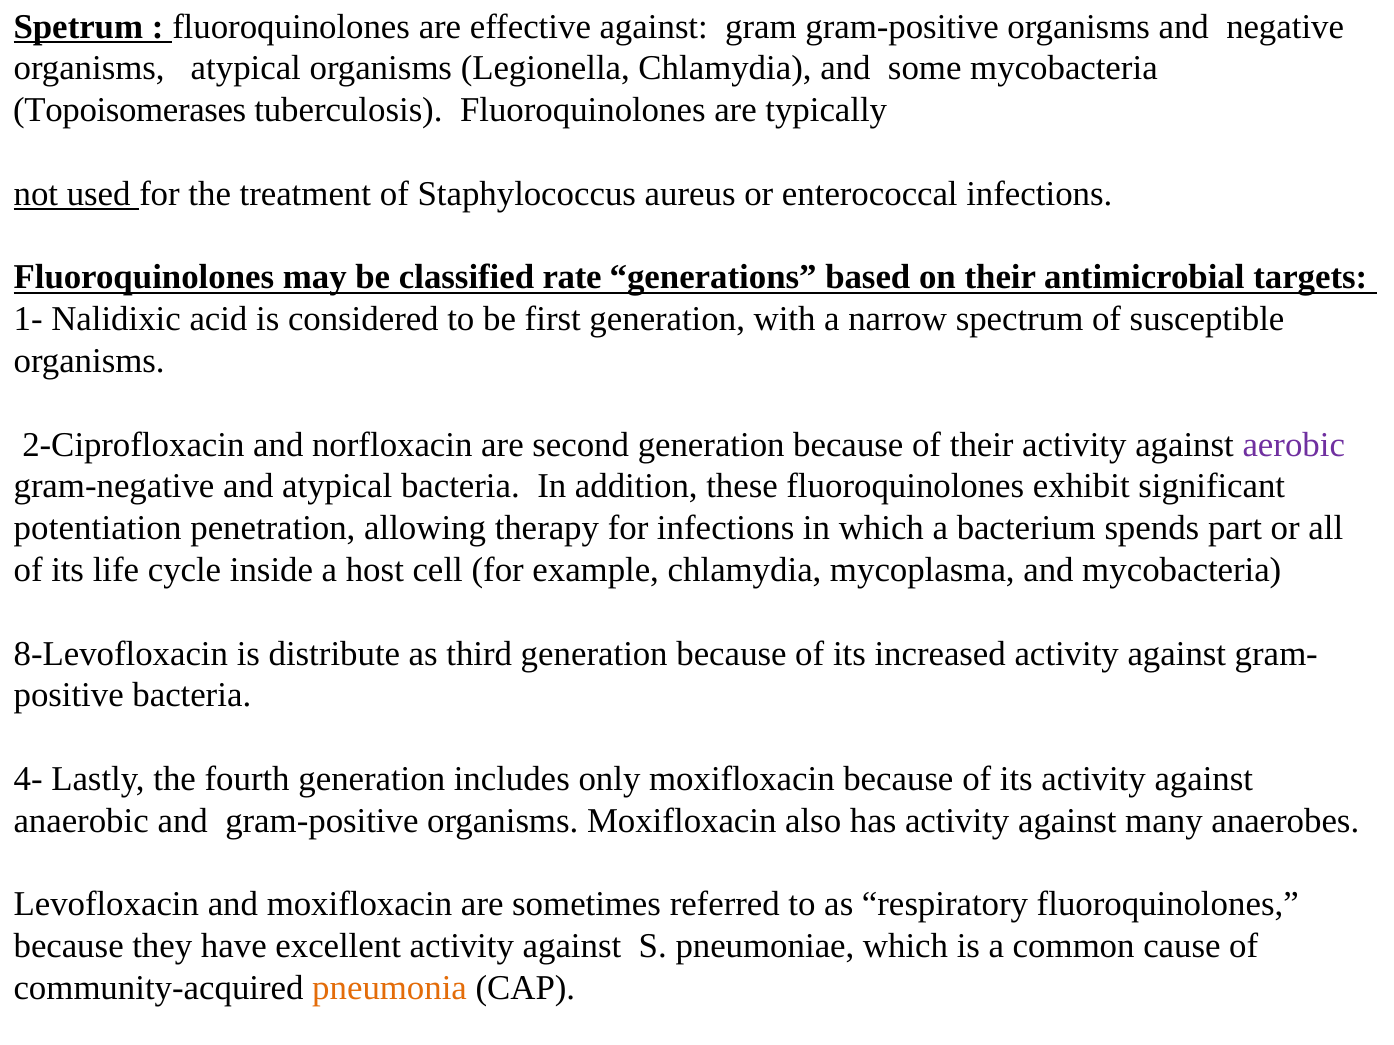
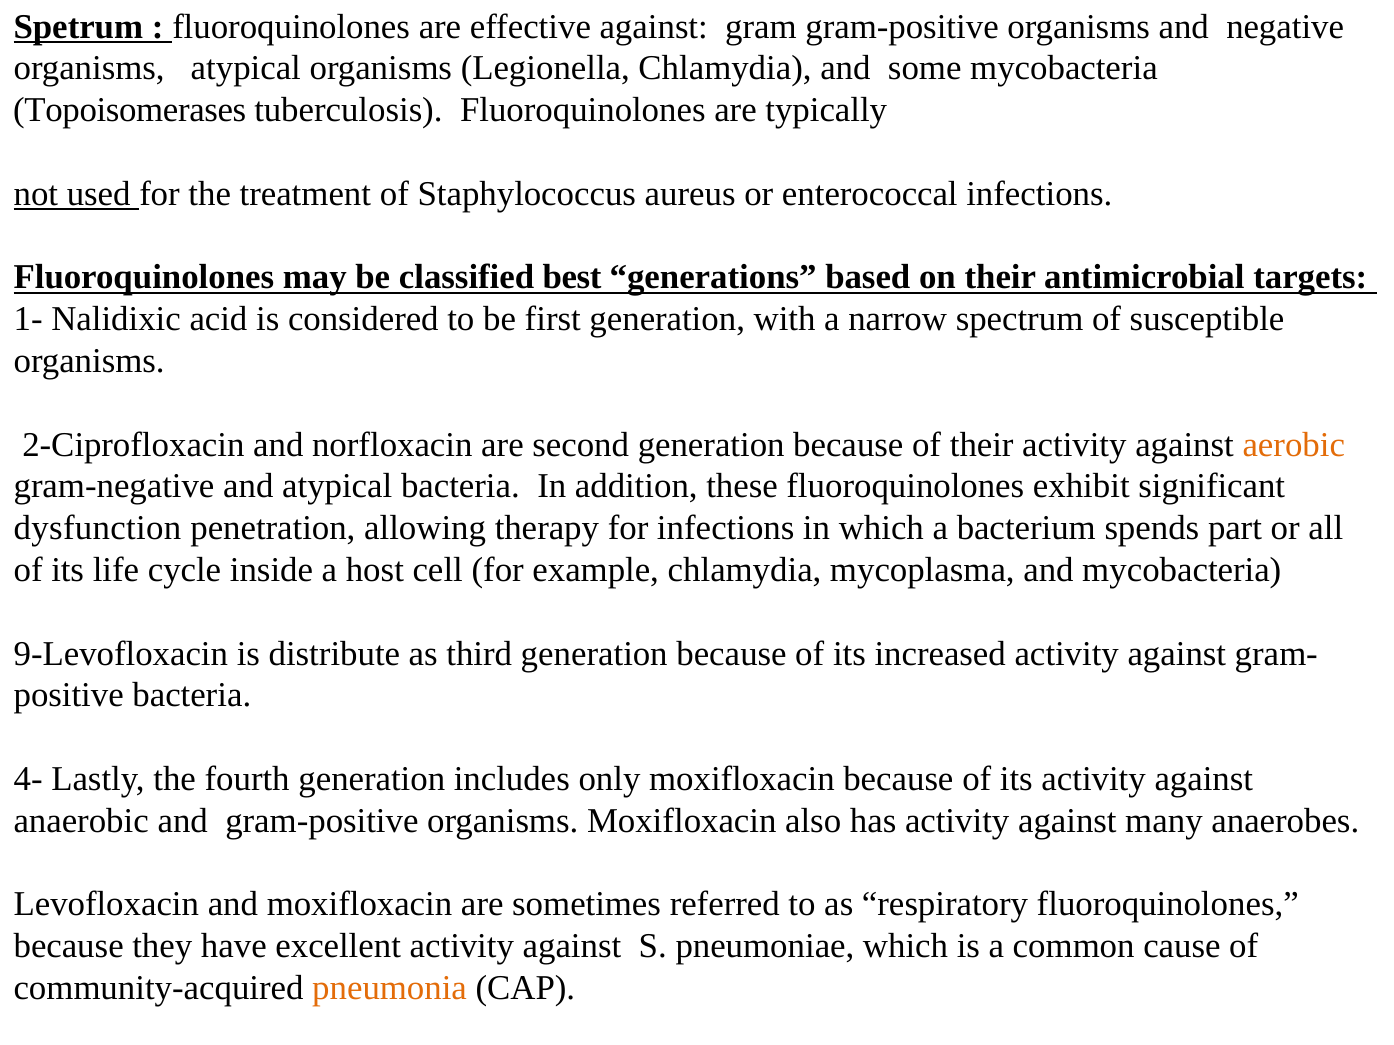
rate: rate -> best
aerobic colour: purple -> orange
potentiation: potentiation -> dysfunction
8-Levofloxacin: 8-Levofloxacin -> 9-Levofloxacin
